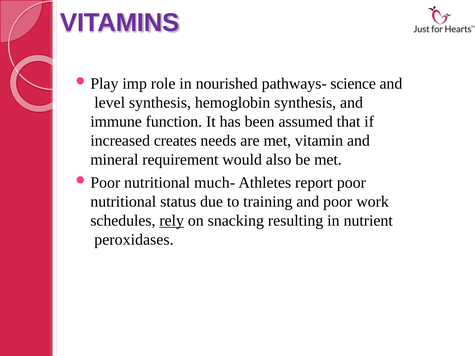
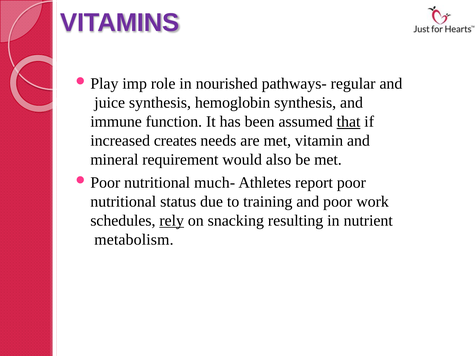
science: science -> regular
level: level -> juice
that underline: none -> present
peroxidases: peroxidases -> metabolism
